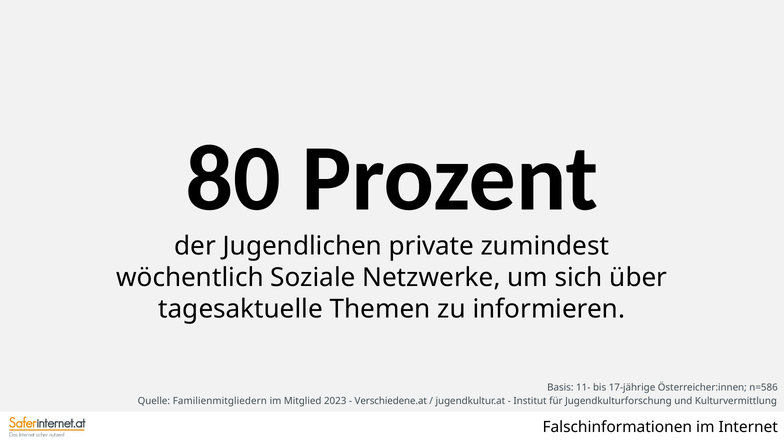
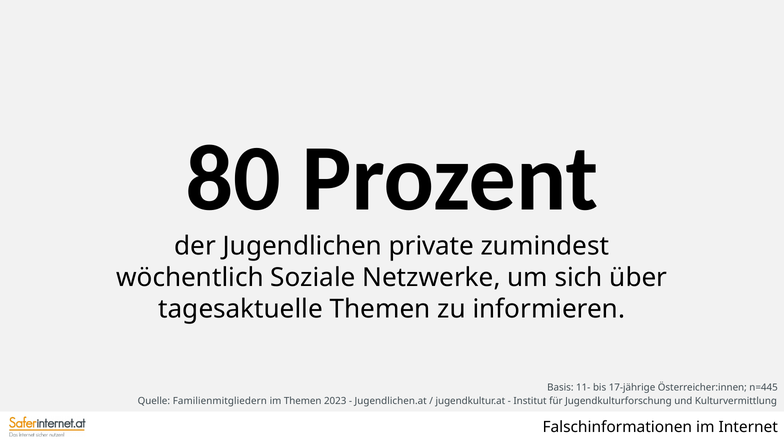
n=586: n=586 -> n=445
im Mitglied: Mitglied -> Themen
Verschiedene.at: Verschiedene.at -> Jugendlichen.at
